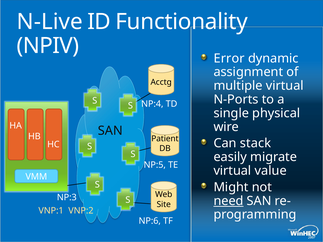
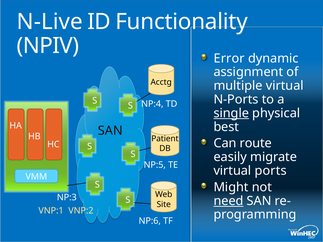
single underline: none -> present
wire: wire -> best
stack: stack -> route
value: value -> ports
